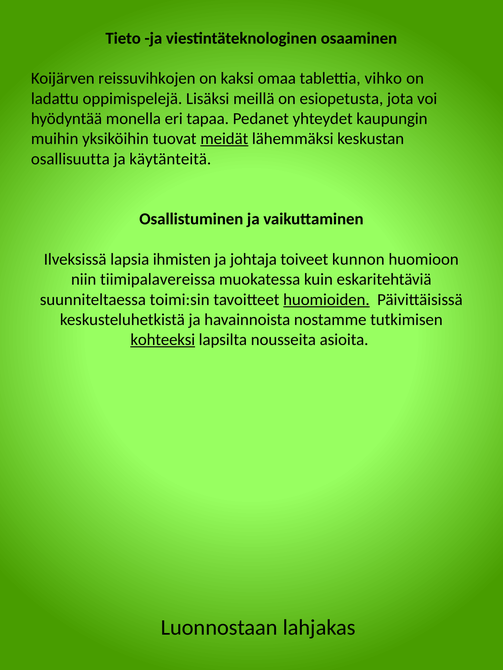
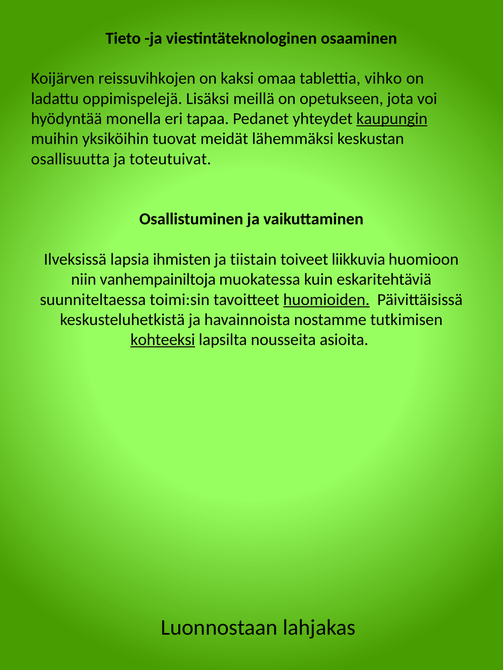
esiopetusta: esiopetusta -> opetukseen
kaupungin underline: none -> present
meidät underline: present -> none
käytänteitä: käytänteitä -> toteutuivat
johtaja: johtaja -> tiistain
kunnon: kunnon -> liikkuvia
tiimipalavereissa: tiimipalavereissa -> vanhempainiltoja
